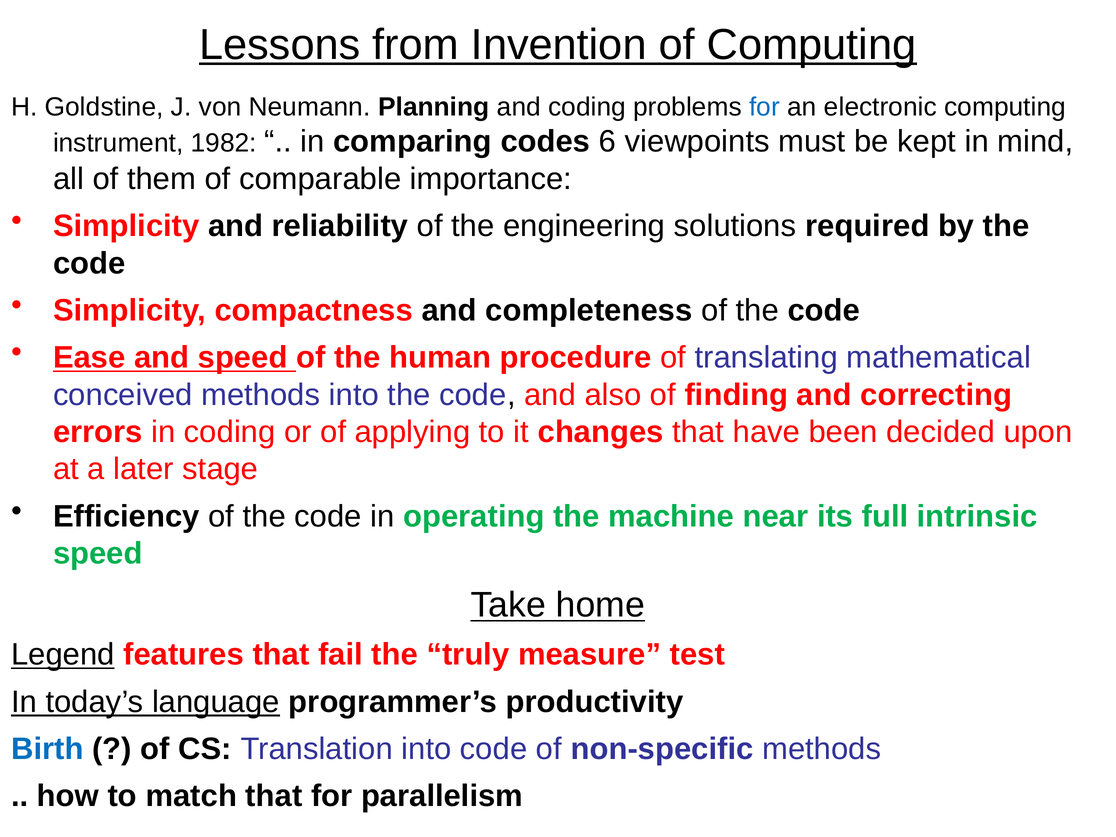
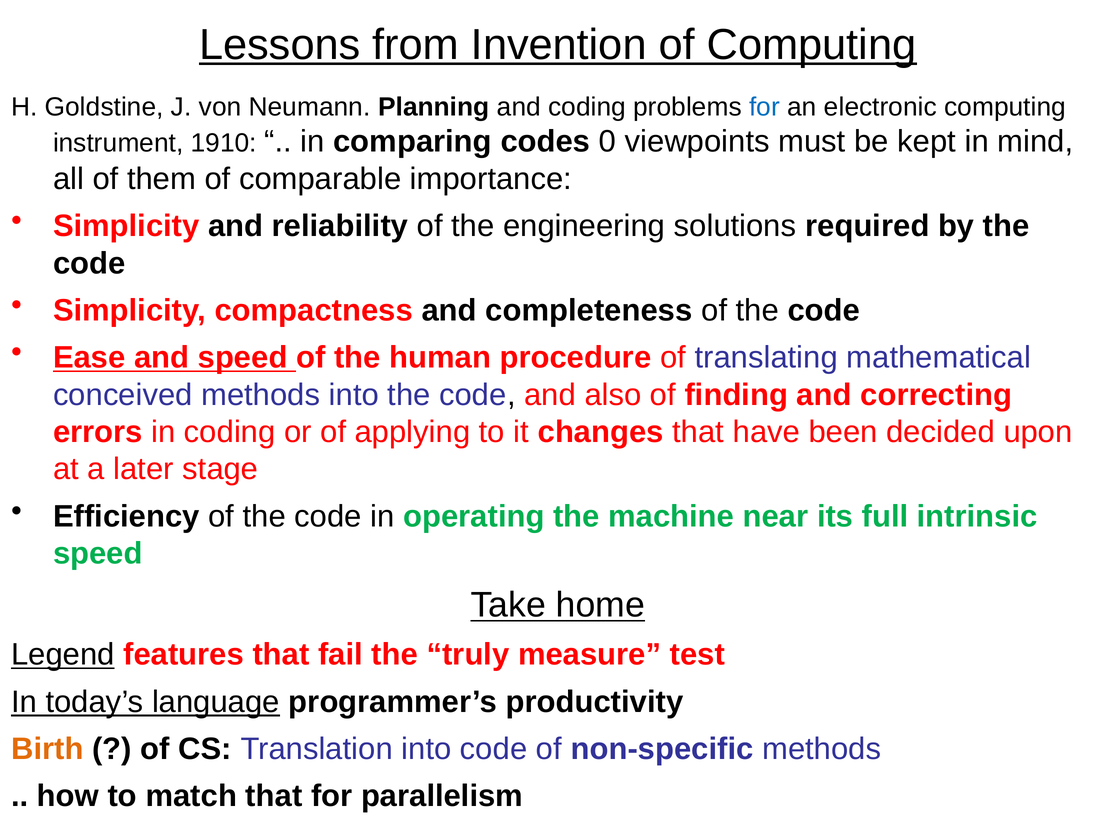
1982: 1982 -> 1910
6: 6 -> 0
Birth colour: blue -> orange
